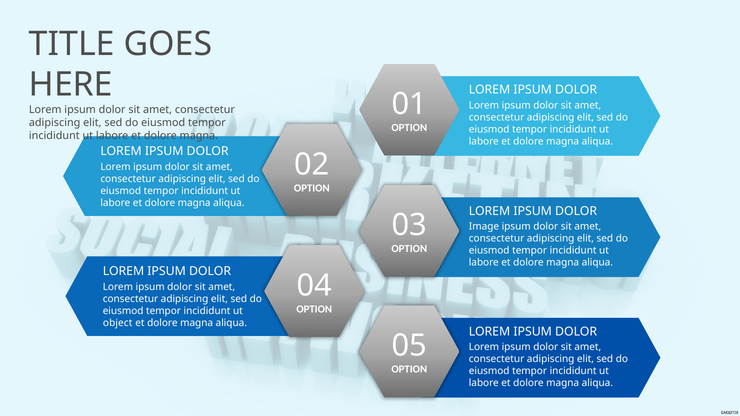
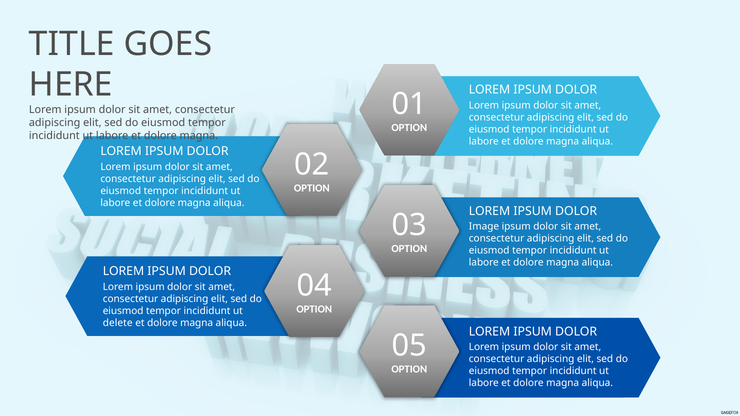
object: object -> delete
